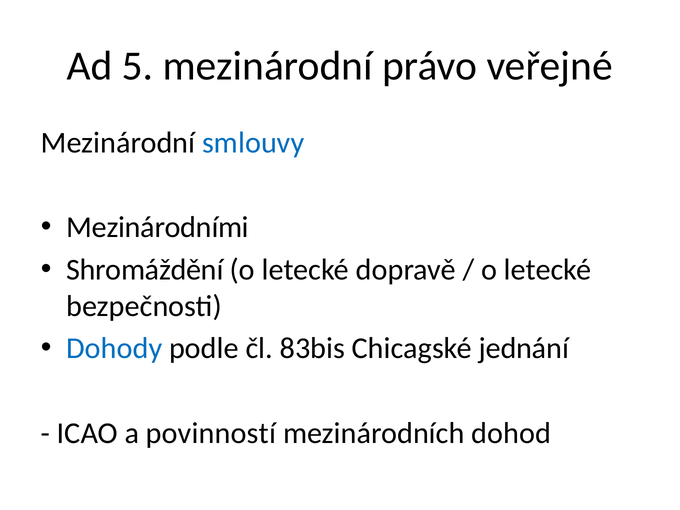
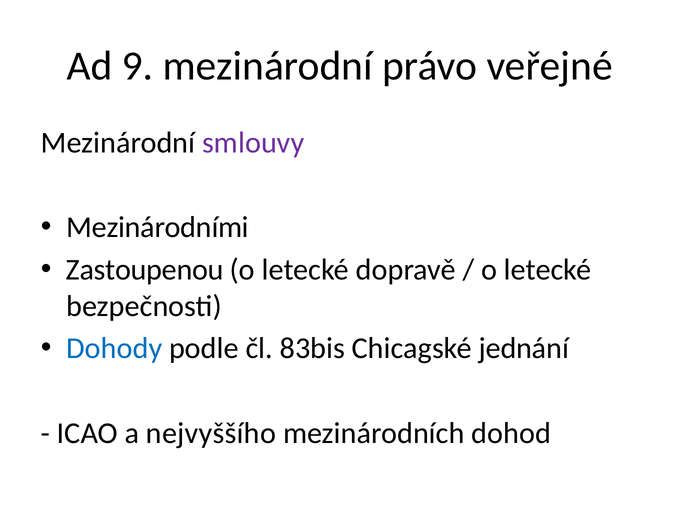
5: 5 -> 9
smlouvy colour: blue -> purple
Shromáždění: Shromáždění -> Zastoupenou
povinností: povinností -> nejvyššího
